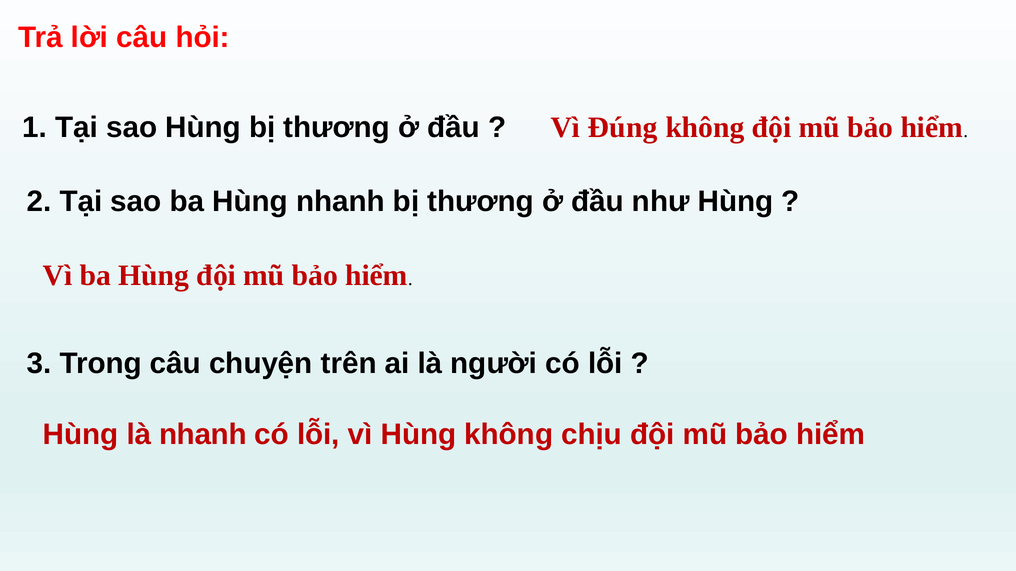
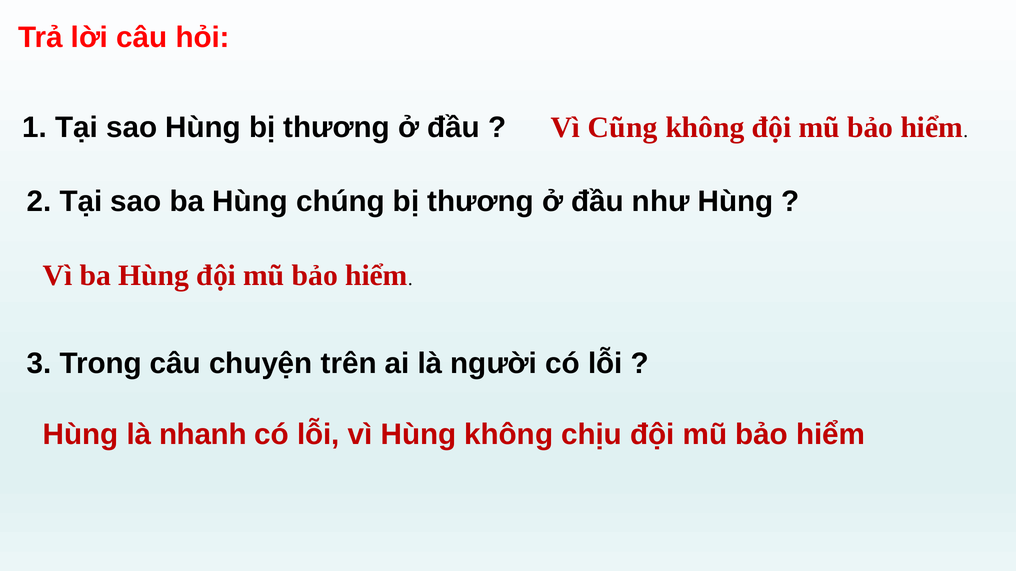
Đúng: Đúng -> Cũng
Hùng nhanh: nhanh -> chúng
